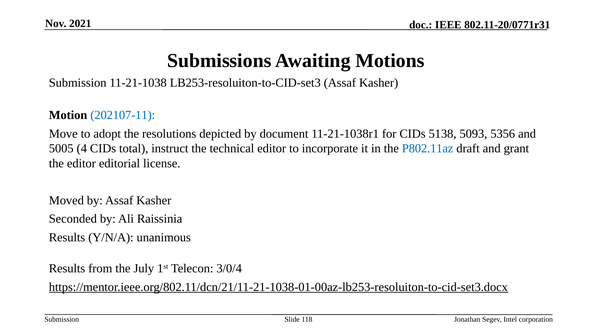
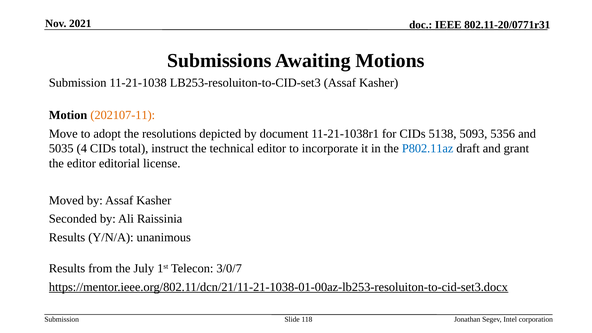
202107-11 colour: blue -> orange
5005: 5005 -> 5035
3/0/4: 3/0/4 -> 3/0/7
